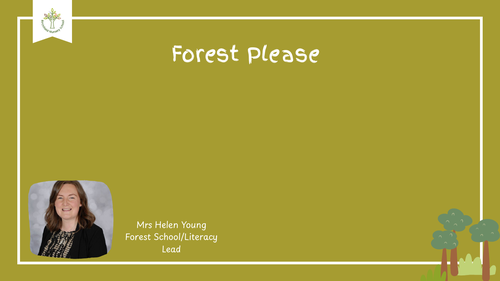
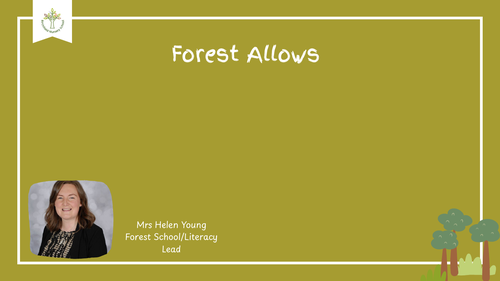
Please: Please -> Allows
